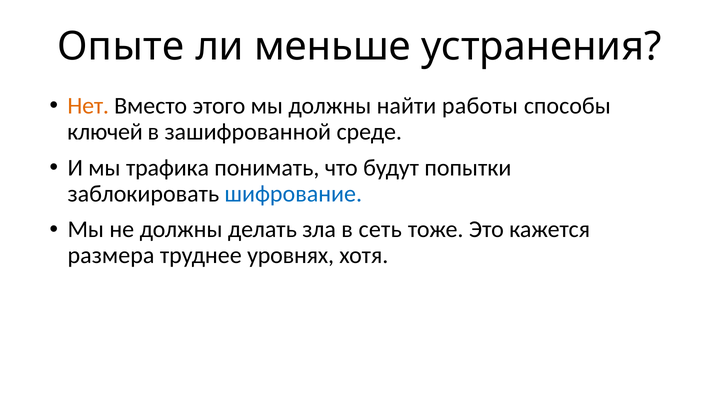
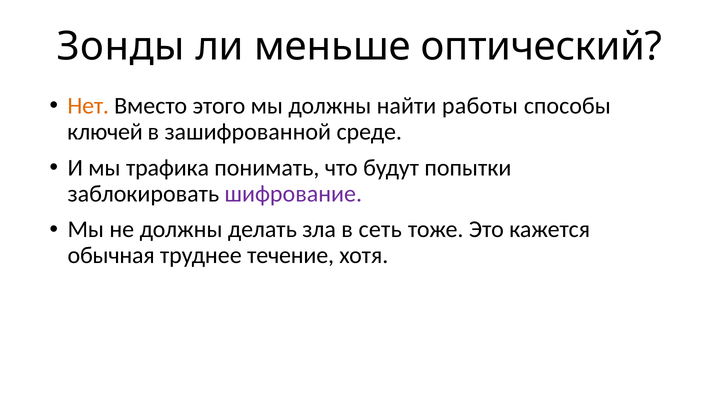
Опыте: Опыте -> Зонды
устранения: устранения -> оптический
шифрование colour: blue -> purple
размера: размера -> обычная
уровнях: уровнях -> течение
